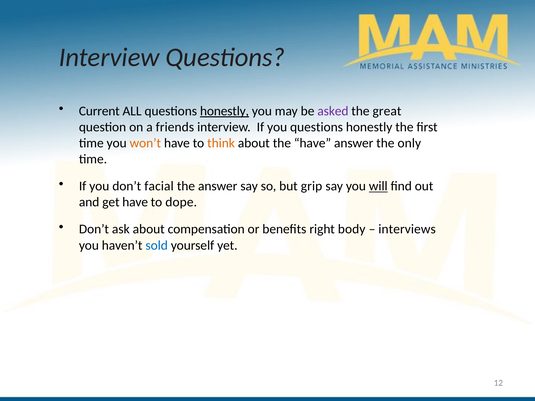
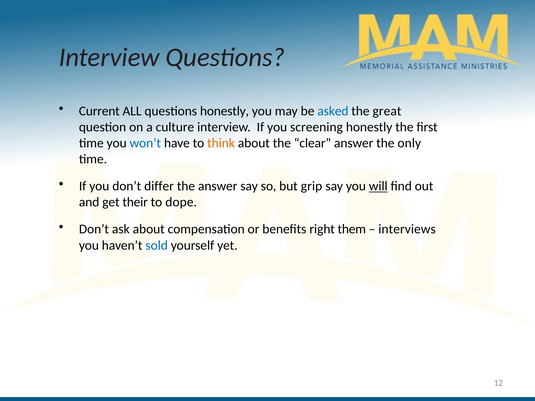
honestly at (225, 111) underline: present -> none
asked colour: purple -> blue
friends: friends -> culture
you questions: questions -> screening
won’t colour: orange -> blue
the have: have -> clear
facial: facial -> differ
get have: have -> their
body: body -> them
